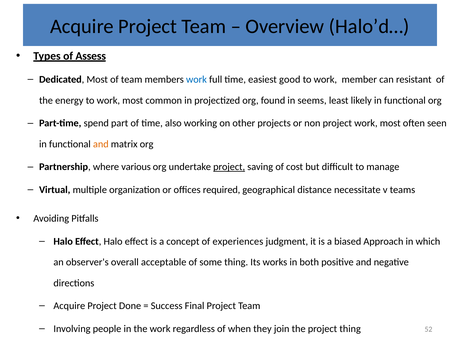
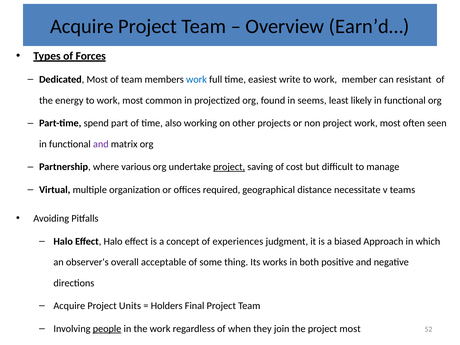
Halo’d…: Halo’d… -> Earn’d…
Assess: Assess -> Forces
good: good -> write
and at (101, 144) colour: orange -> purple
Done: Done -> Units
Success: Success -> Holders
people underline: none -> present
project thing: thing -> most
